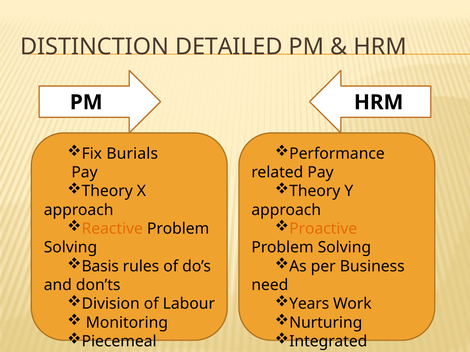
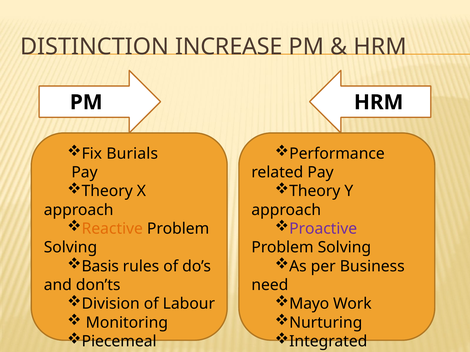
DETAILED: DETAILED -> INCREASE
Proactive colour: orange -> purple
Years: Years -> Mayo
